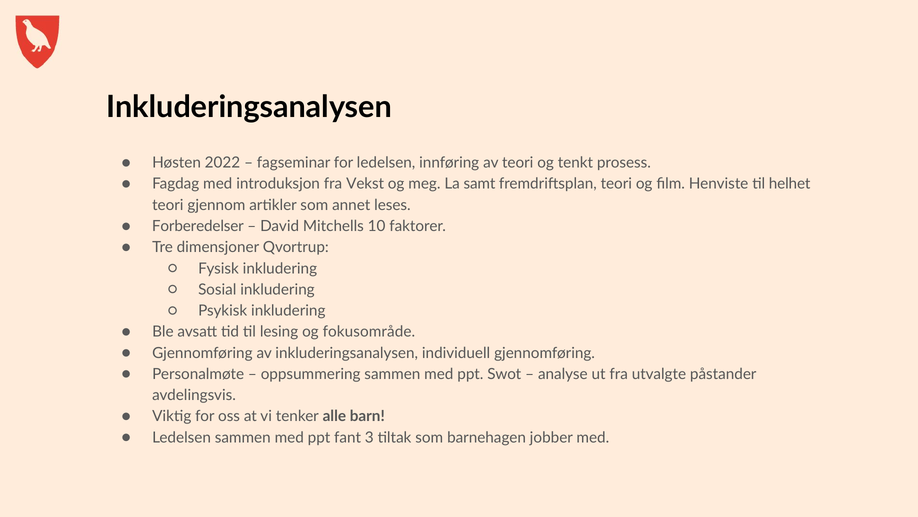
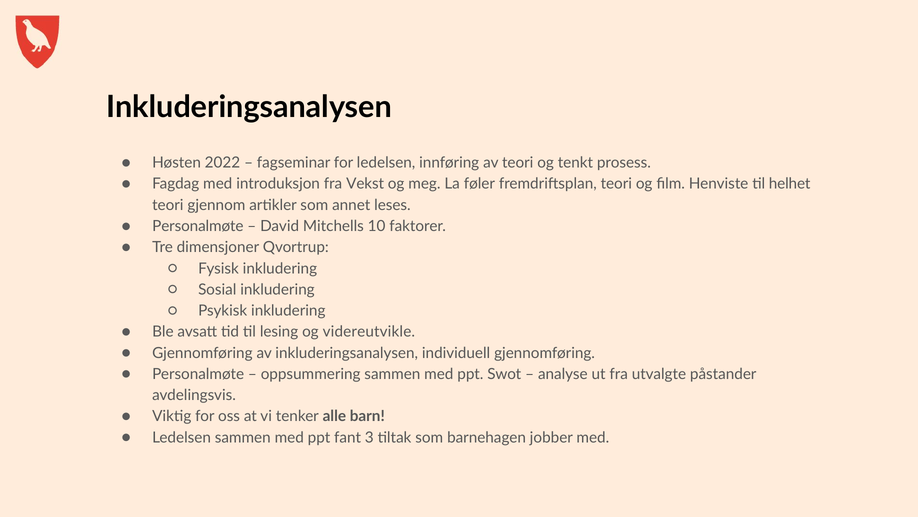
samt: samt -> føler
Forberedelser at (198, 226): Forberedelser -> Personalmøte
fokusområde: fokusområde -> videreutvikle
